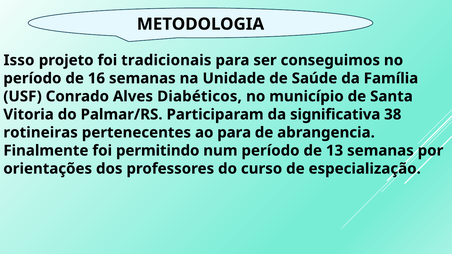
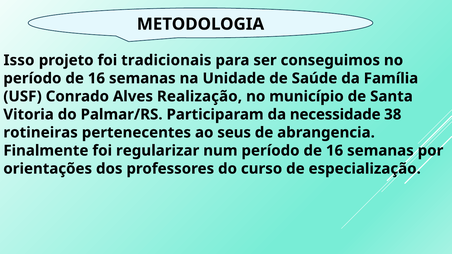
Diabéticos: Diabéticos -> Realização
significativa: significativa -> necessidade
ao para: para -> seus
permitindo: permitindo -> regularizar
num período de 13: 13 -> 16
